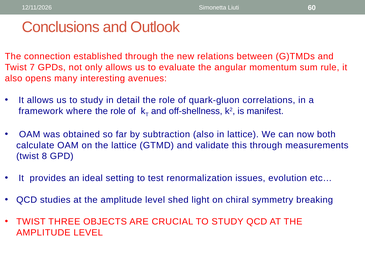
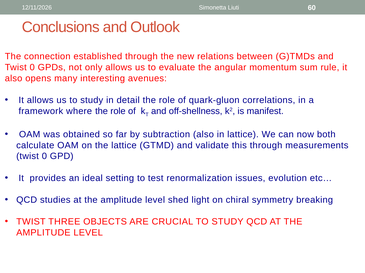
7 at (32, 68): 7 -> 0
8 at (44, 157): 8 -> 0
